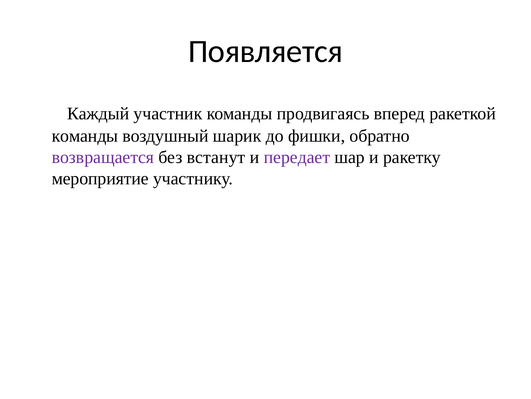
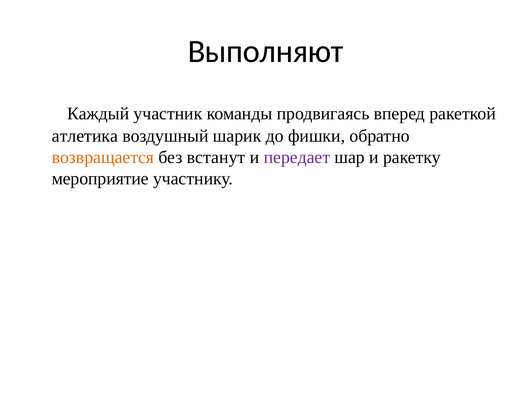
Появляется: Появляется -> Выполняют
команды at (85, 136): команды -> атлетика
возвращается colour: purple -> orange
